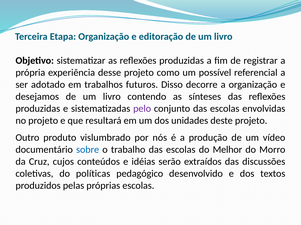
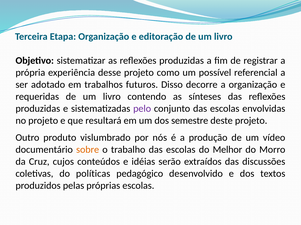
desejamos: desejamos -> requeridas
unidades: unidades -> semestre
sobre colour: blue -> orange
